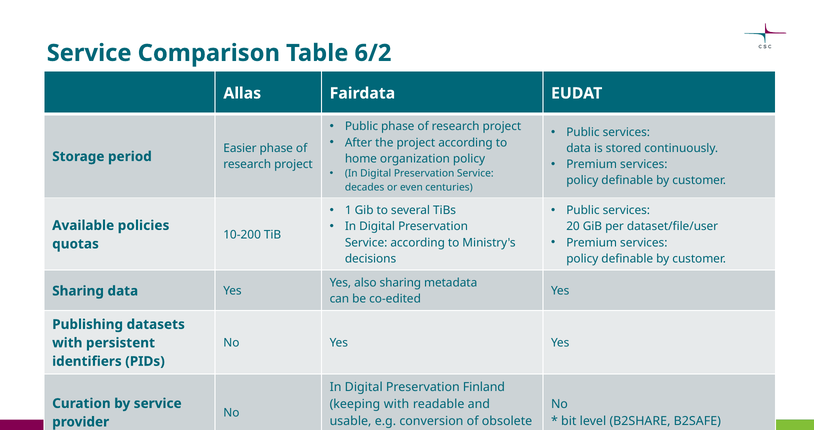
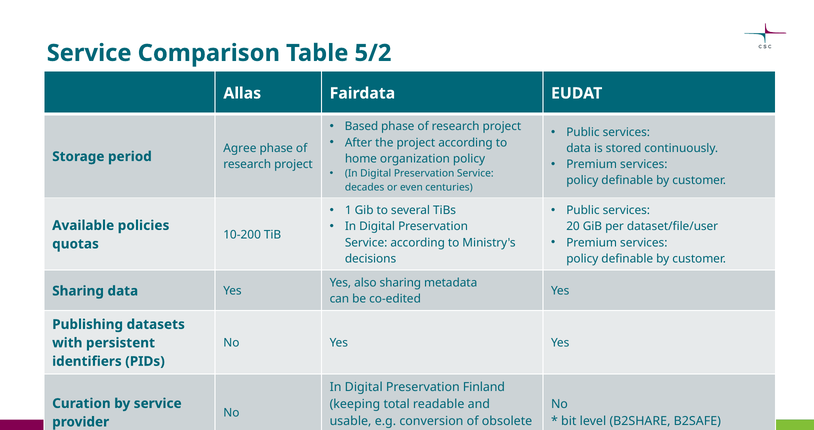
6/2: 6/2 -> 5/2
Public at (361, 126): Public -> Based
Easier: Easier -> Agree
keeping with: with -> total
